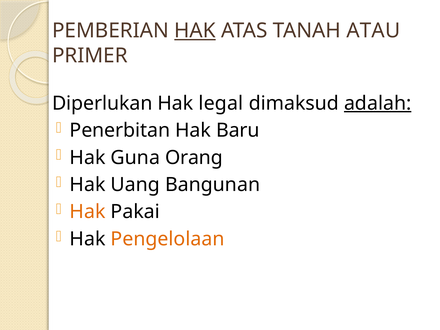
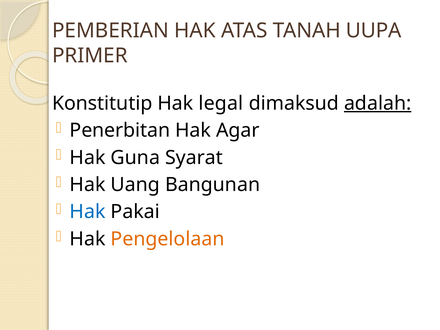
HAK at (195, 31) underline: present -> none
ATAU: ATAU -> UUPA
Diperlukan: Diperlukan -> Konstitutip
Baru: Baru -> Agar
Orang: Orang -> Syarat
Hak at (88, 212) colour: orange -> blue
